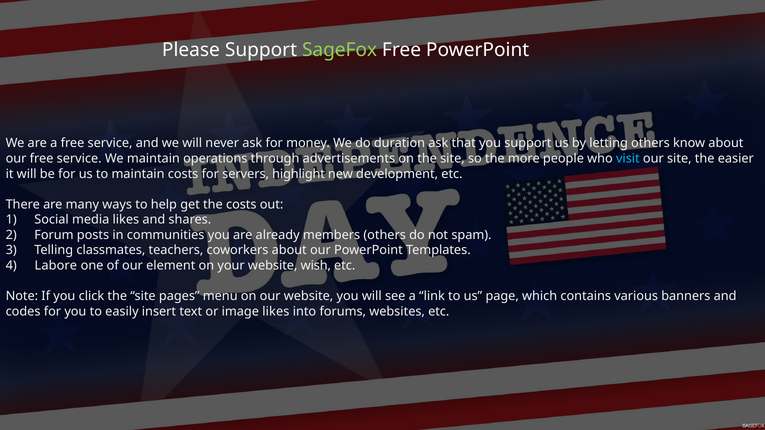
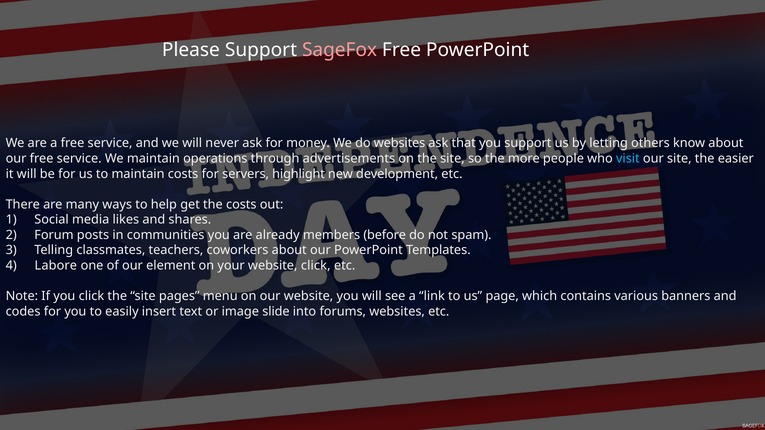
SageFox colour: light green -> pink
do duration: duration -> websites
members others: others -> before
website wish: wish -> click
image likes: likes -> slide
